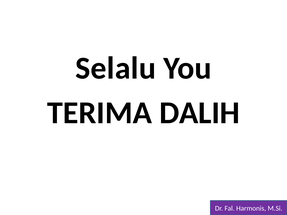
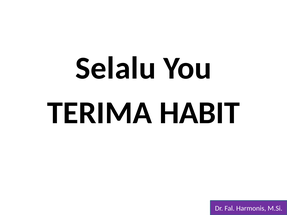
DALIH: DALIH -> HABIT
